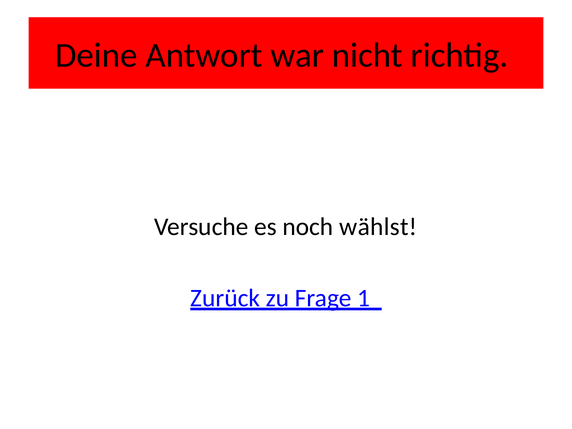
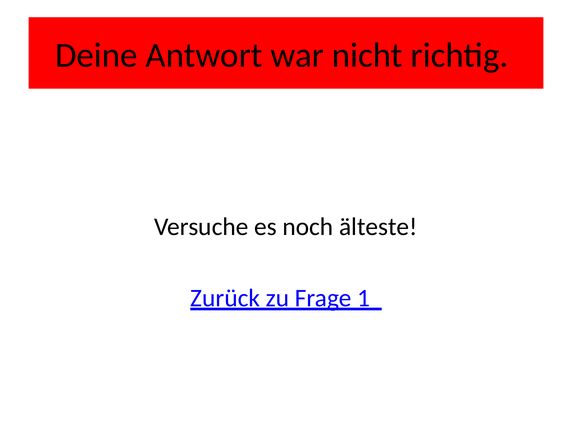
wählst: wählst -> älteste
